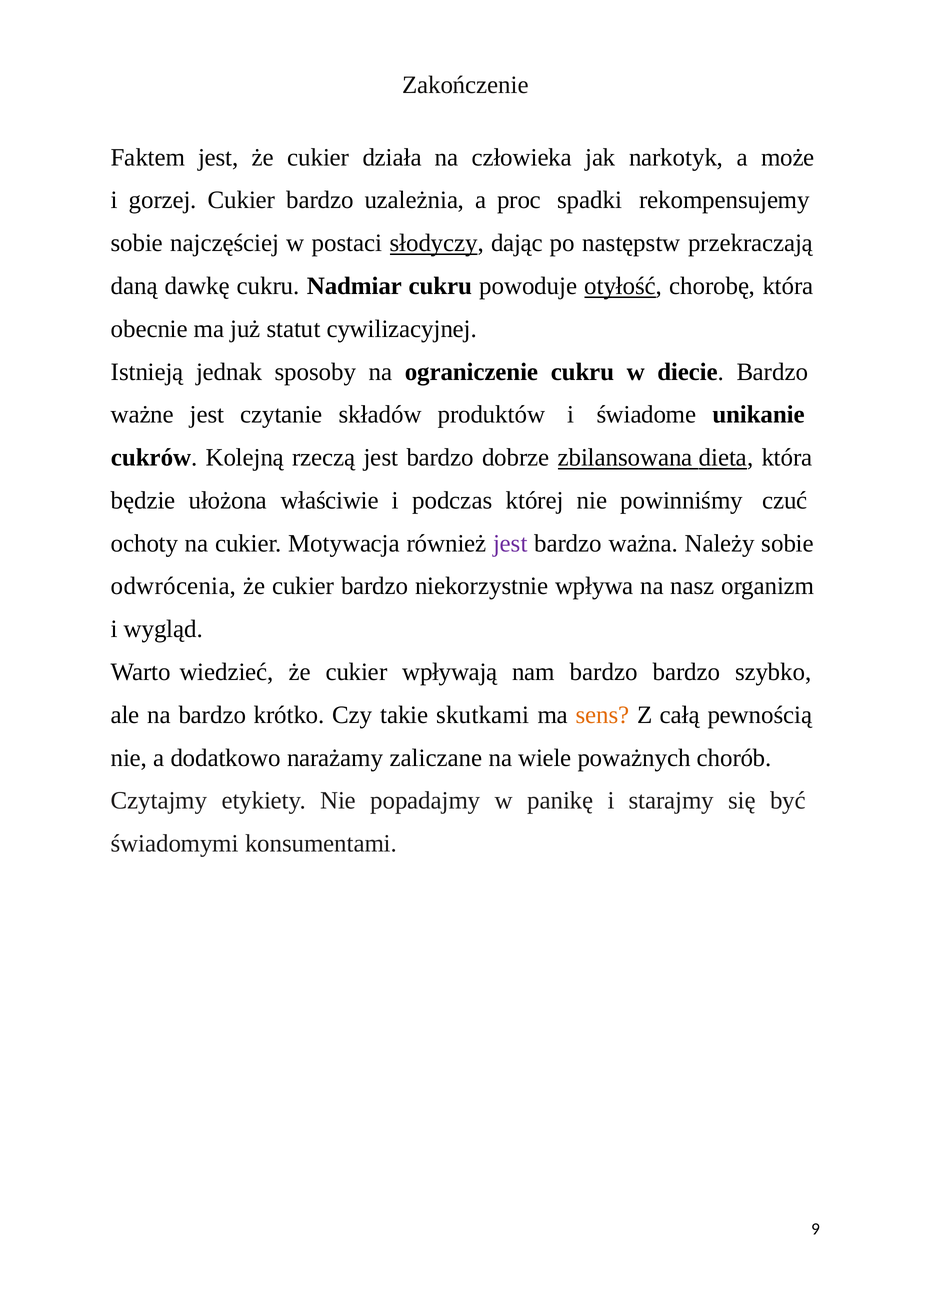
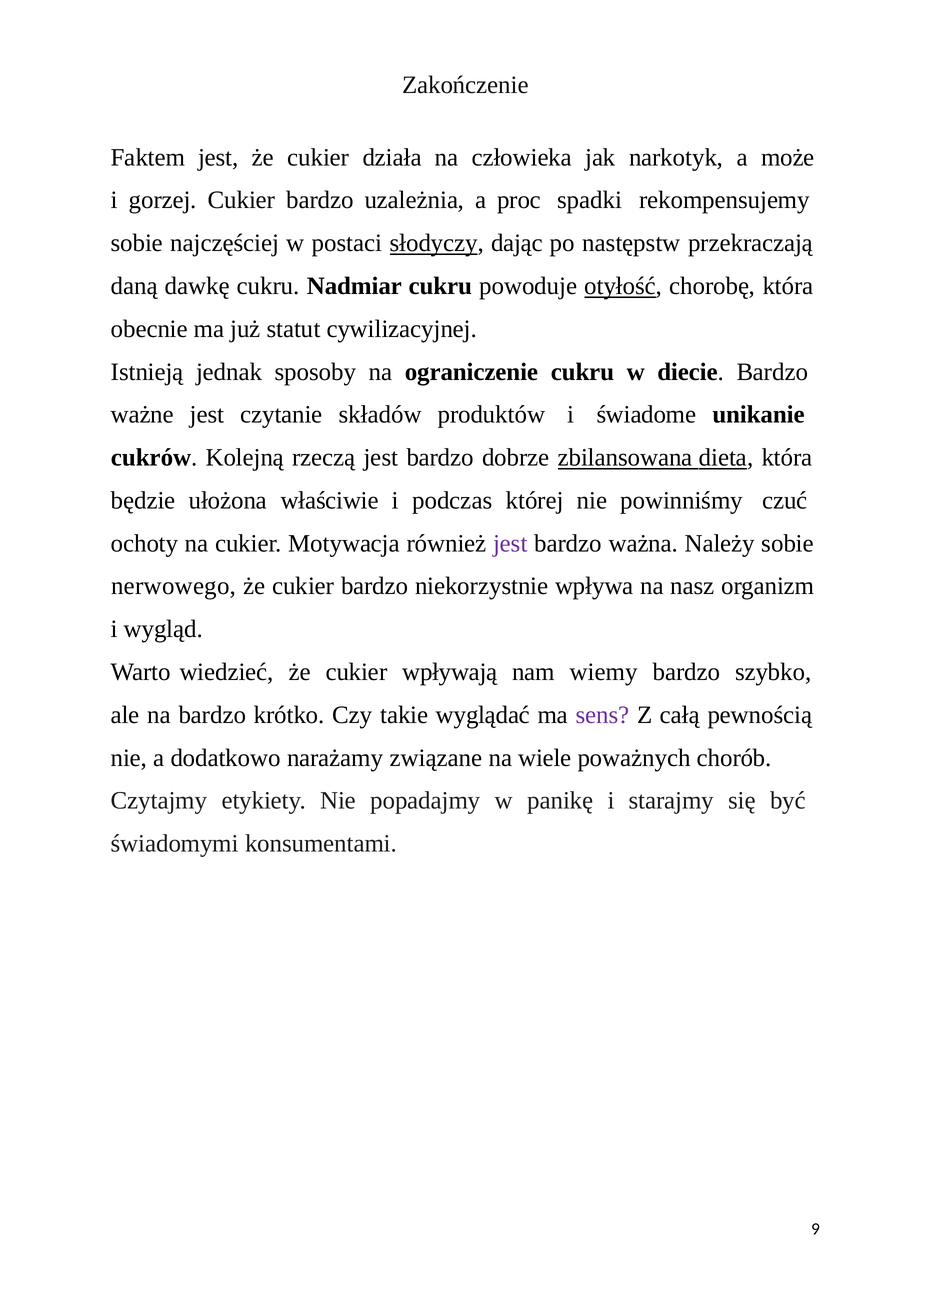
odwrócenia: odwrócenia -> nerwowego
nam bardzo: bardzo -> wiemy
skutkami: skutkami -> wyglądać
sens colour: orange -> purple
zaliczane: zaliczane -> związane
